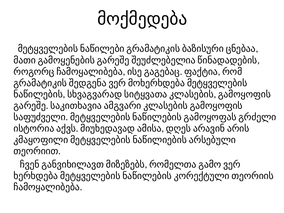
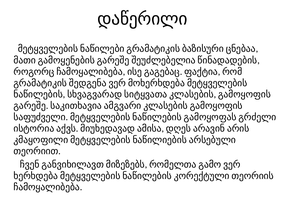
მოქმედება: მოქმედება -> დაწერილი
